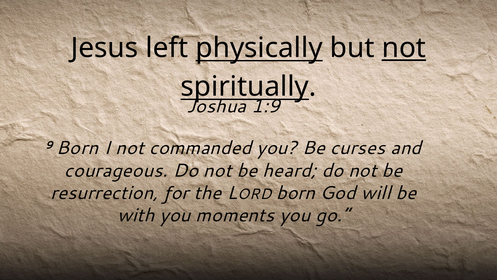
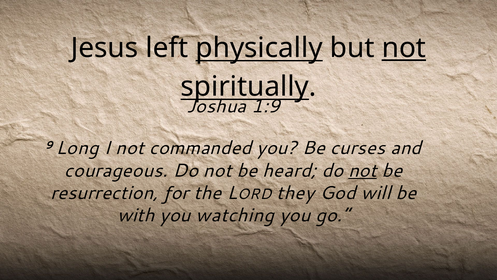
9 Born: Born -> Long
not at (363, 170) underline: none -> present
born at (296, 193): born -> they
moments: moments -> watching
